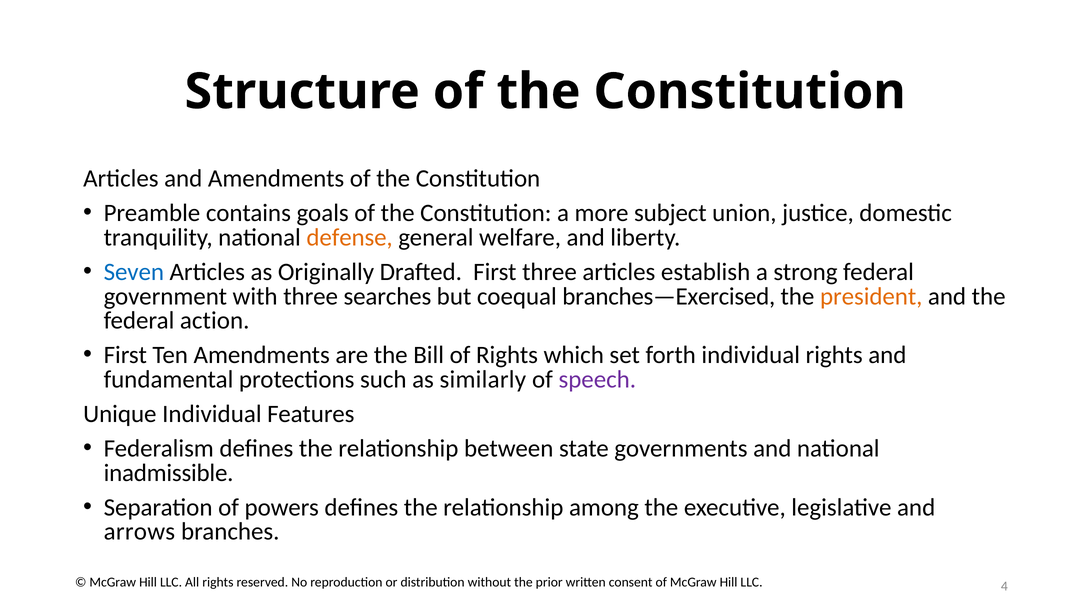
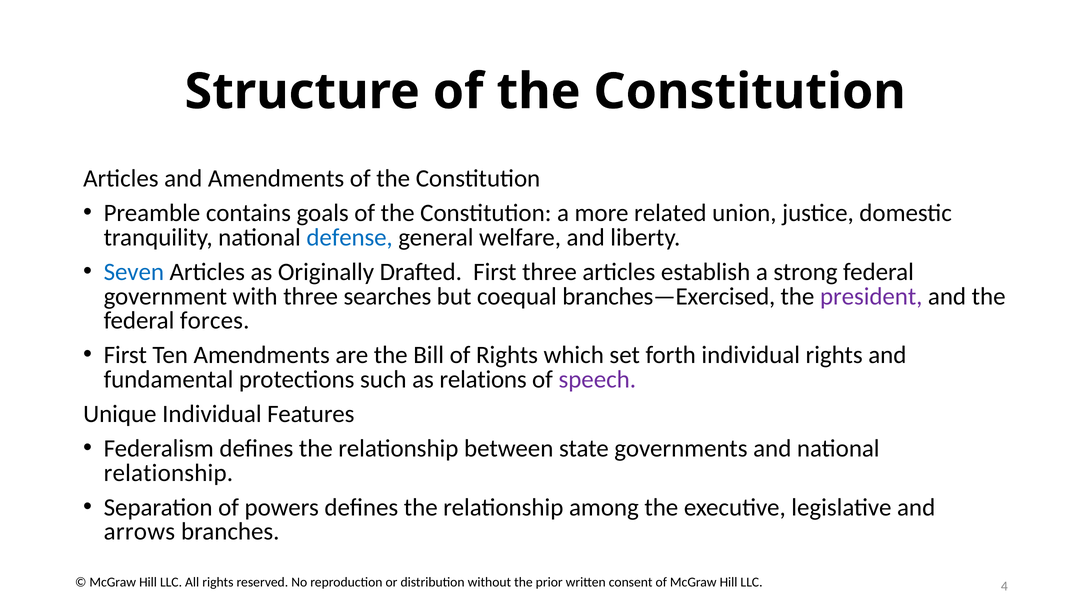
subject: subject -> related
defense colour: orange -> blue
president colour: orange -> purple
action: action -> forces
similarly: similarly -> relations
inadmissible at (169, 473): inadmissible -> relationship
